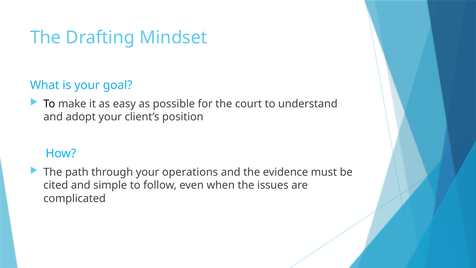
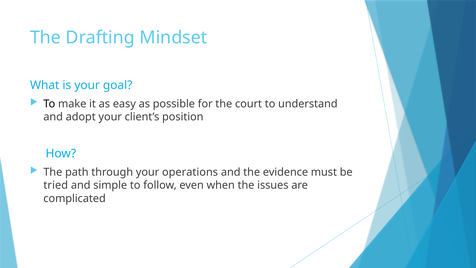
cited: cited -> tried
